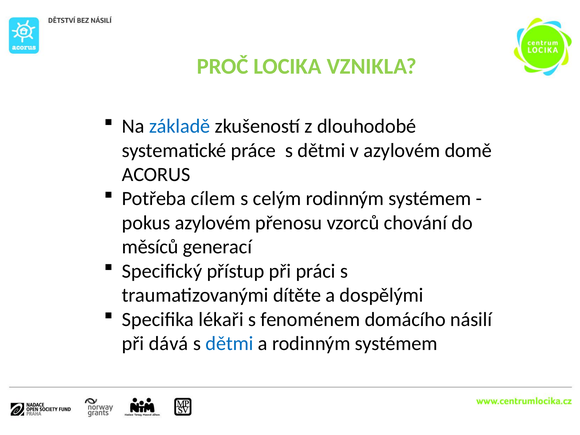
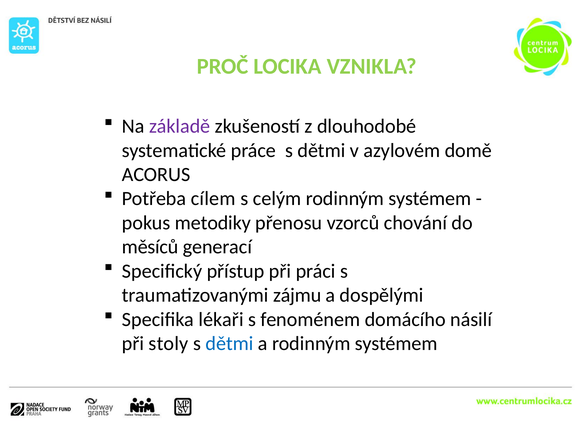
základě colour: blue -> purple
pokus azylovém: azylovém -> metodiky
dítěte: dítěte -> zájmu
dává: dává -> stoly
